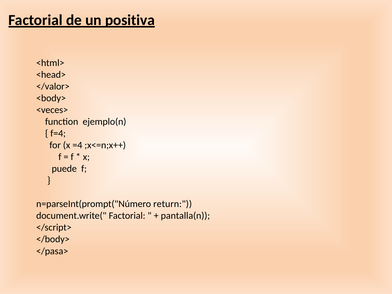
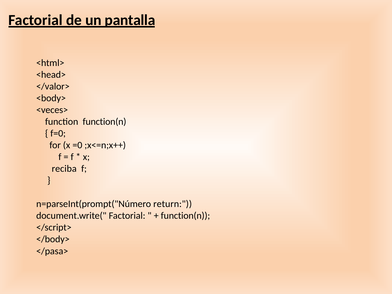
positiva: positiva -> pantalla
function ejemplo(n: ejemplo(n -> function(n
f=4: f=4 -> f=0
=4: =4 -> =0
puede: puede -> reciba
pantalla(n at (185, 216): pantalla(n -> function(n
